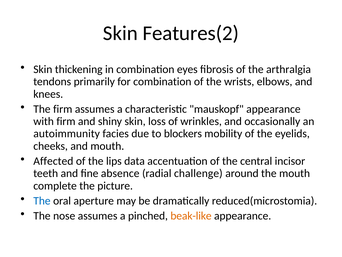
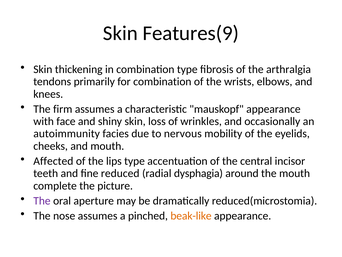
Features(2: Features(2 -> Features(9
combination eyes: eyes -> type
with firm: firm -> face
blockers: blockers -> nervous
lips data: data -> type
absence: absence -> reduced
challenge: challenge -> dysphagia
The at (42, 200) colour: blue -> purple
